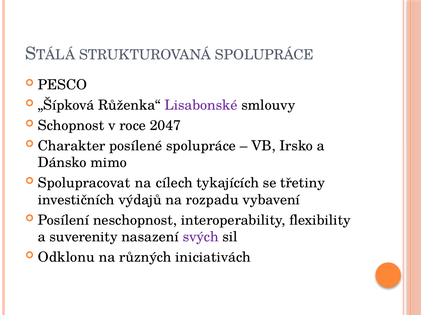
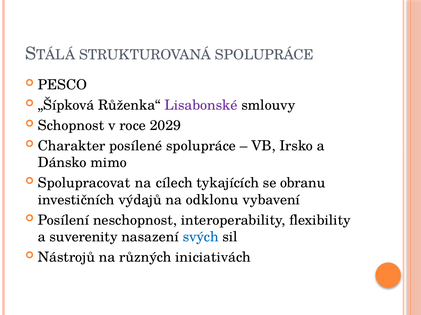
2047: 2047 -> 2029
třetiny: třetiny -> obranu
rozpadu: rozpadu -> odklonu
svých colour: purple -> blue
Odklonu: Odklonu -> Nástrojů
